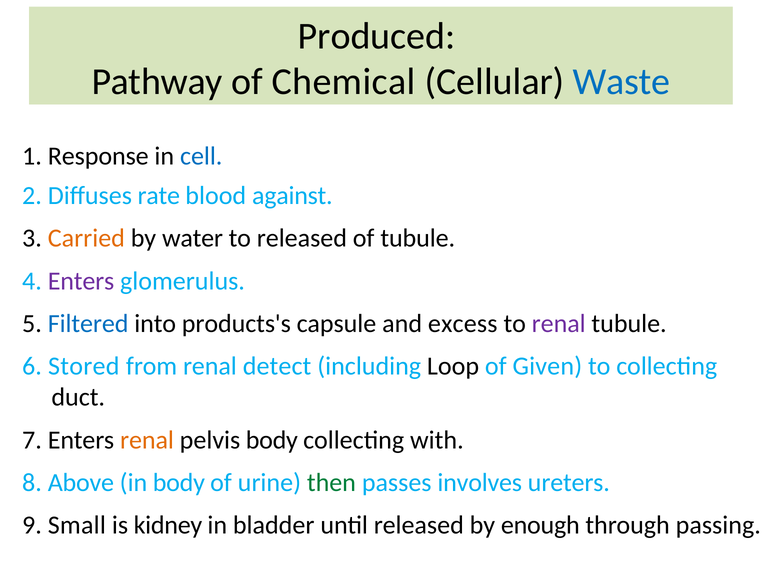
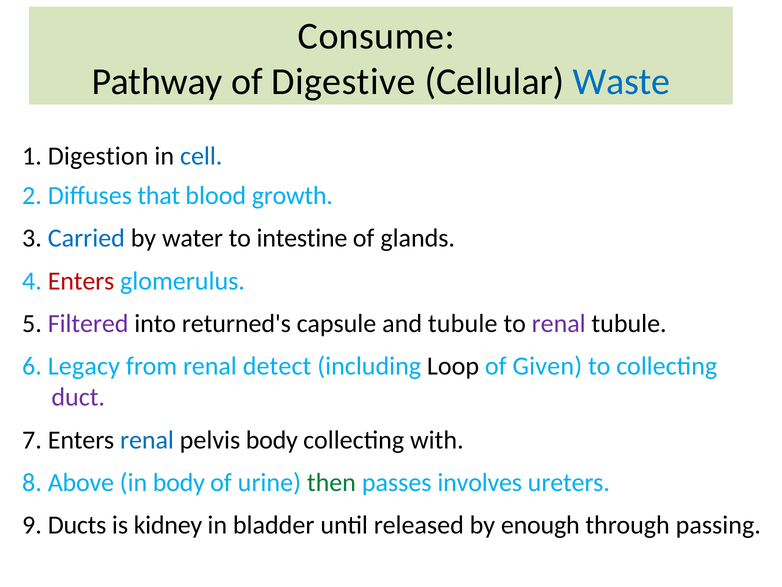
Produced: Produced -> Consume
Chemical: Chemical -> Digestive
Response: Response -> Digestion
rate: rate -> that
against: against -> growth
Carried colour: orange -> blue
to released: released -> intestine
of tubule: tubule -> glands
Enters at (81, 281) colour: purple -> red
Filtered colour: blue -> purple
products's: products's -> returned's
and excess: excess -> tubule
Stored: Stored -> Legacy
duct colour: black -> purple
renal at (147, 440) colour: orange -> blue
Small: Small -> Ducts
